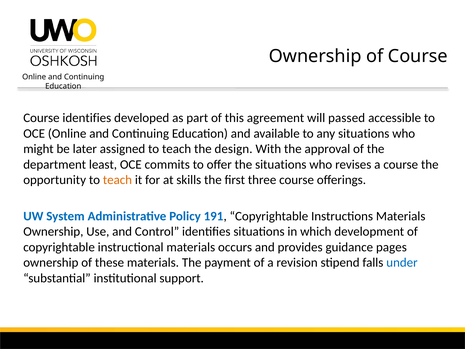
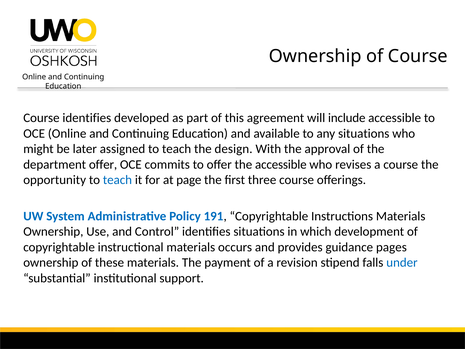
passed: passed -> include
department least: least -> offer
the situations: situations -> accessible
teach at (117, 180) colour: orange -> blue
skills: skills -> page
